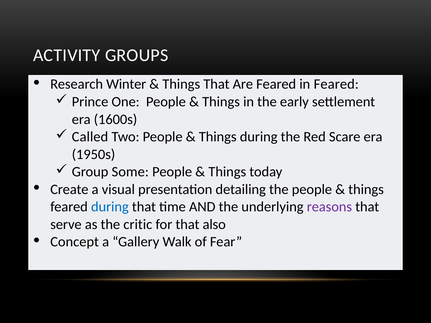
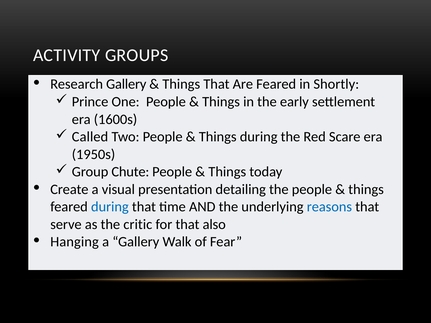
Research Winter: Winter -> Gallery
in Feared: Feared -> Shortly
Some: Some -> Chute
reasons colour: purple -> blue
Concept: Concept -> Hanging
